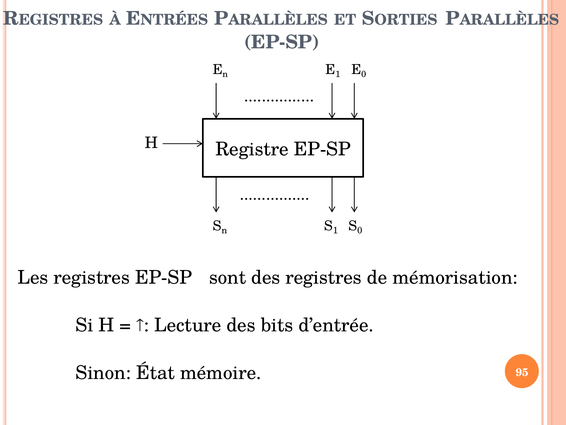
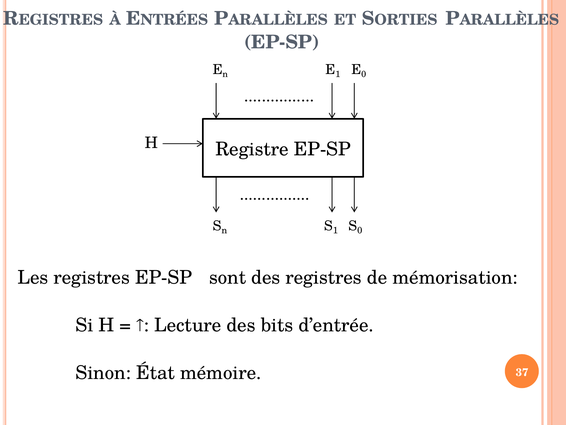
95: 95 -> 37
